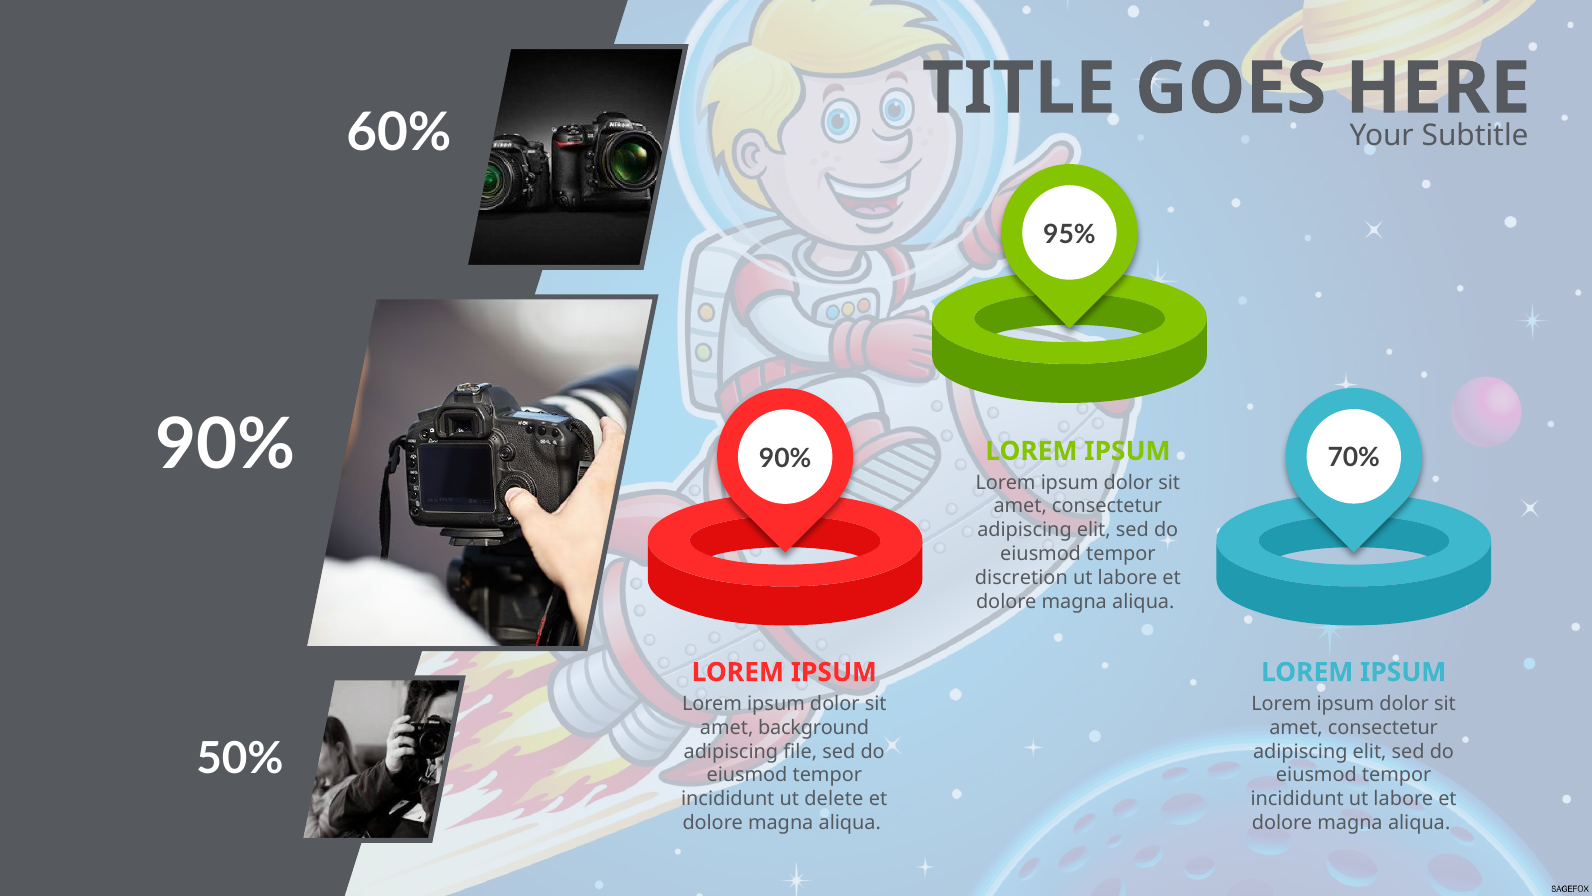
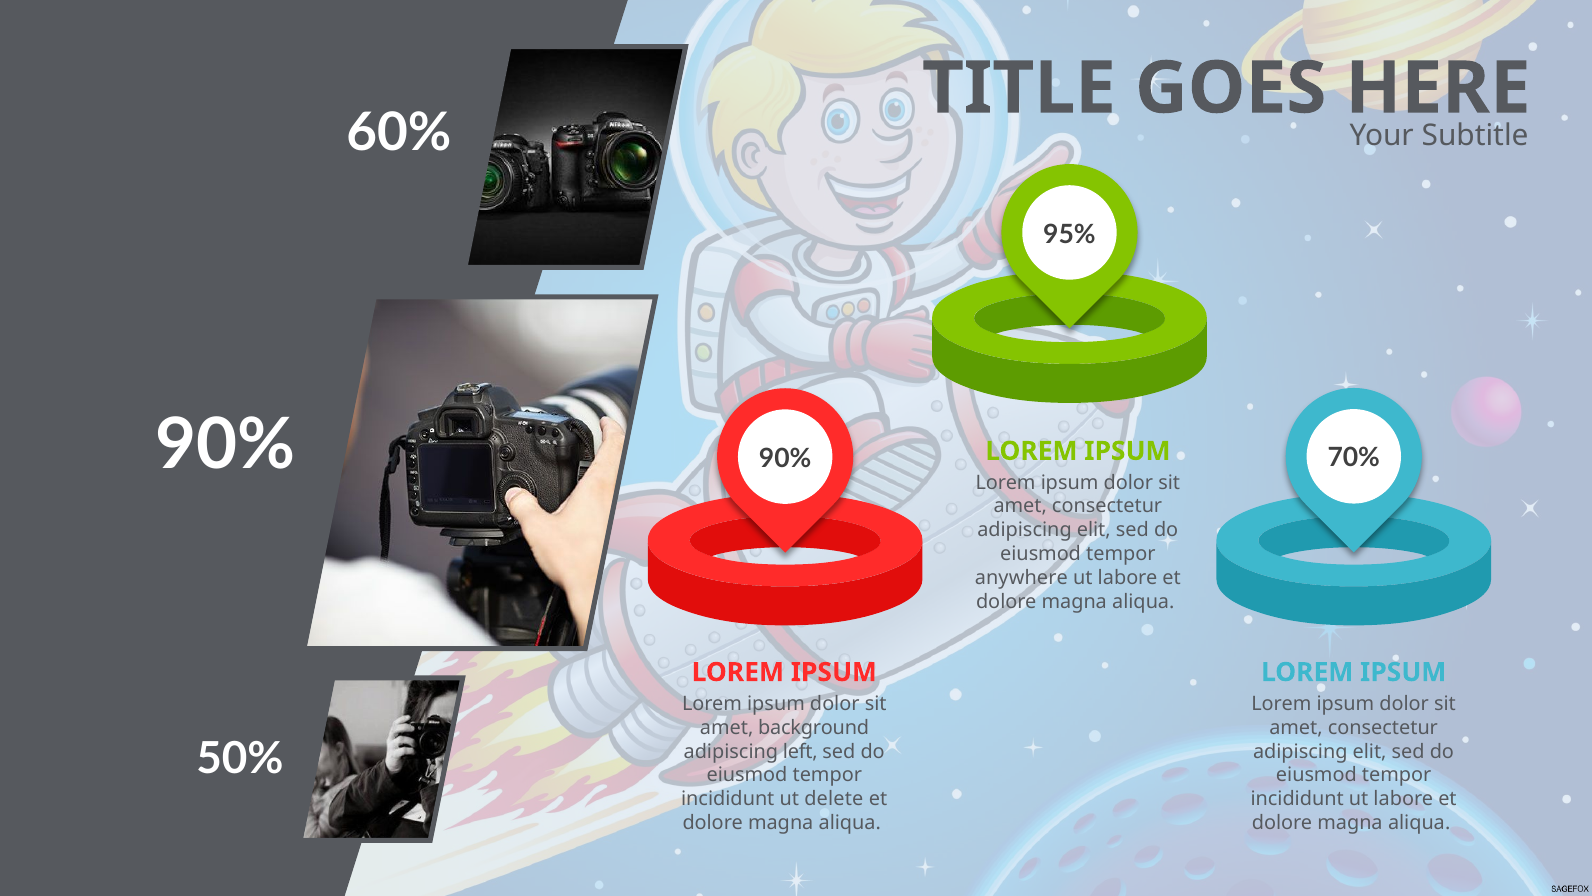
discretion: discretion -> anywhere
file: file -> left
